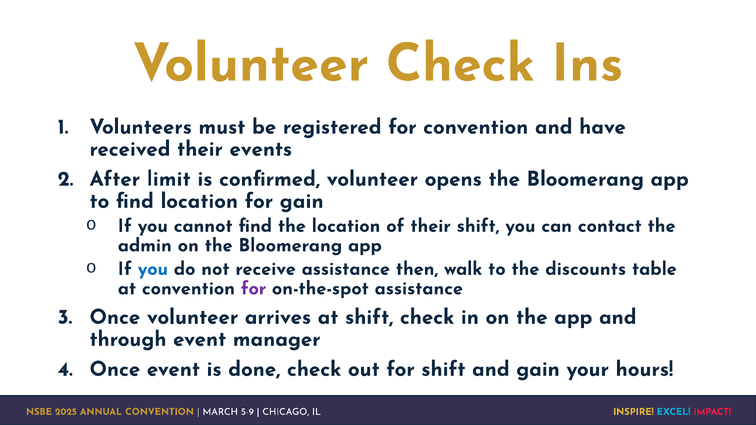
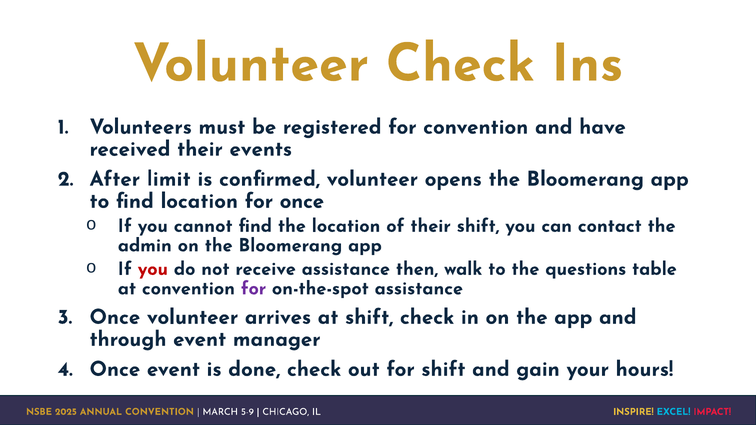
for gain: gain -> once
you at (153, 269) colour: blue -> red
discounts: discounts -> questions
